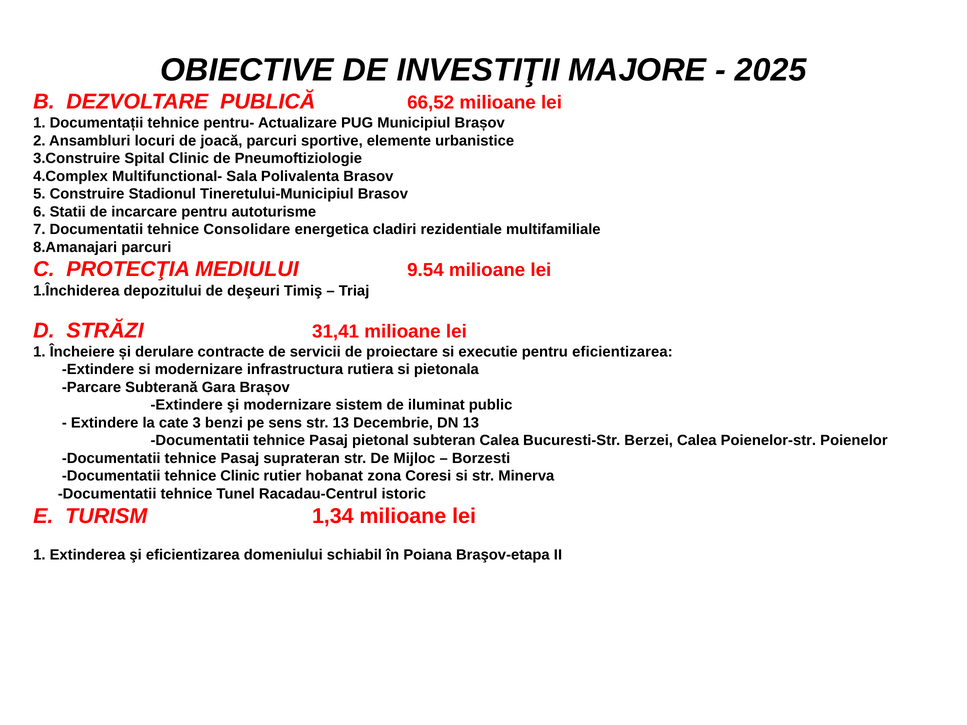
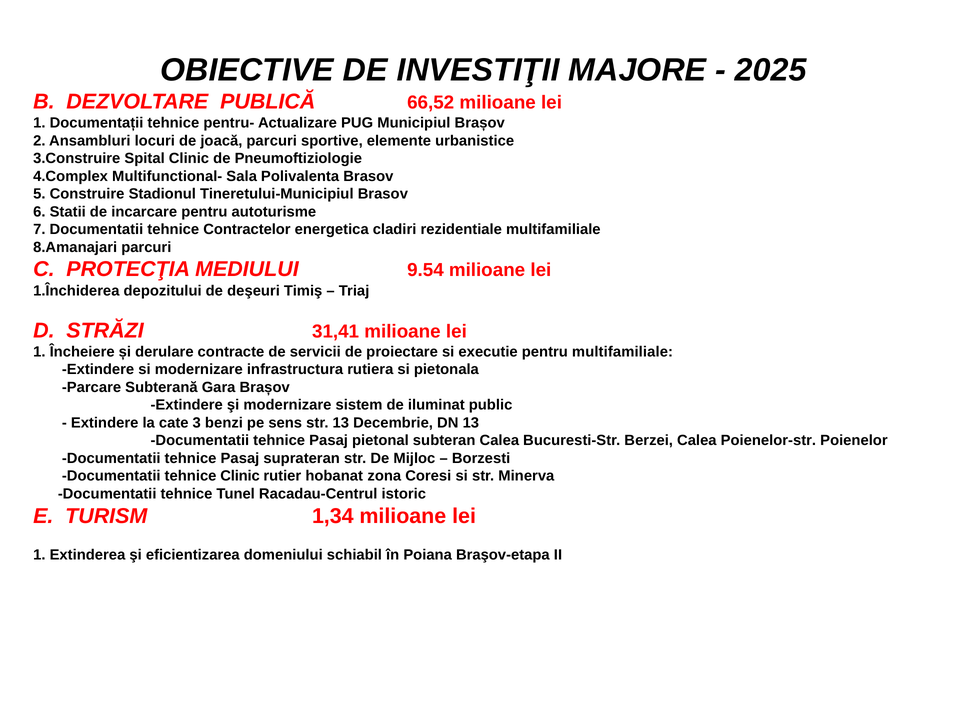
Consolidare: Consolidare -> Contractelor
pentru eficientizarea: eficientizarea -> multifamiliale
